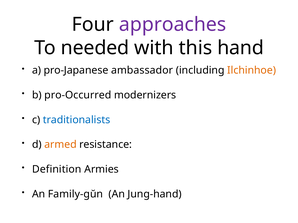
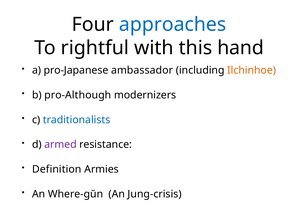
approaches colour: purple -> blue
needed: needed -> rightful
pro-Occurred: pro-Occurred -> pro-Although
armed colour: orange -> purple
Family-gŭn: Family-gŭn -> Where-gŭn
Jung-hand: Jung-hand -> Jung-crisis
